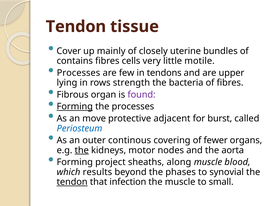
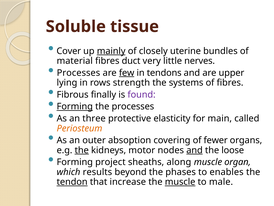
Tendon at (76, 26): Tendon -> Soluble
mainly underline: none -> present
contains: contains -> material
cells: cells -> duct
motile: motile -> nerves
few underline: none -> present
bacteria: bacteria -> systems
organ: organ -> finally
move: move -> three
adjacent: adjacent -> elasticity
burst: burst -> main
Periosteum colour: blue -> orange
continous: continous -> absoption
and at (195, 150) underline: none -> present
aorta: aorta -> loose
blood: blood -> organ
synovial: synovial -> enables
infection: infection -> increase
muscle at (180, 181) underline: none -> present
small: small -> male
